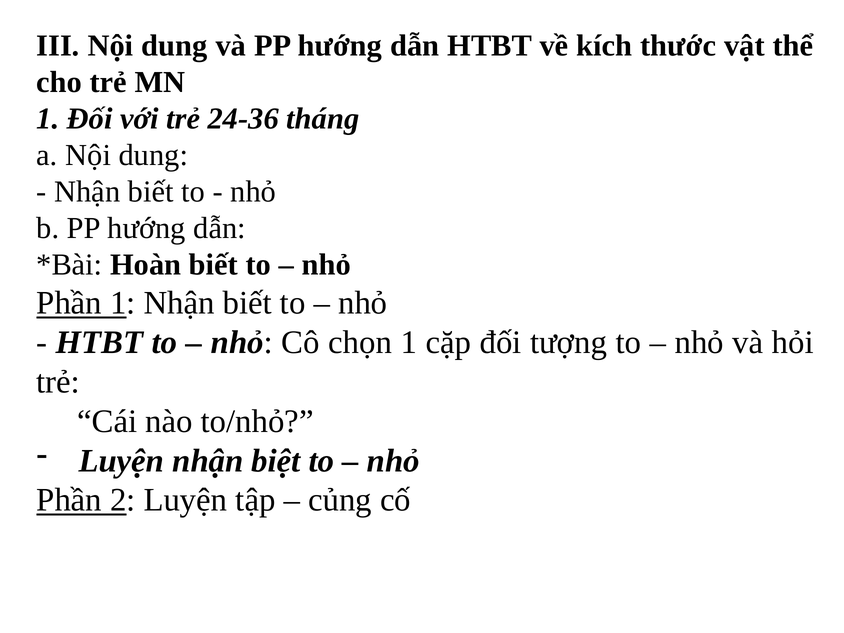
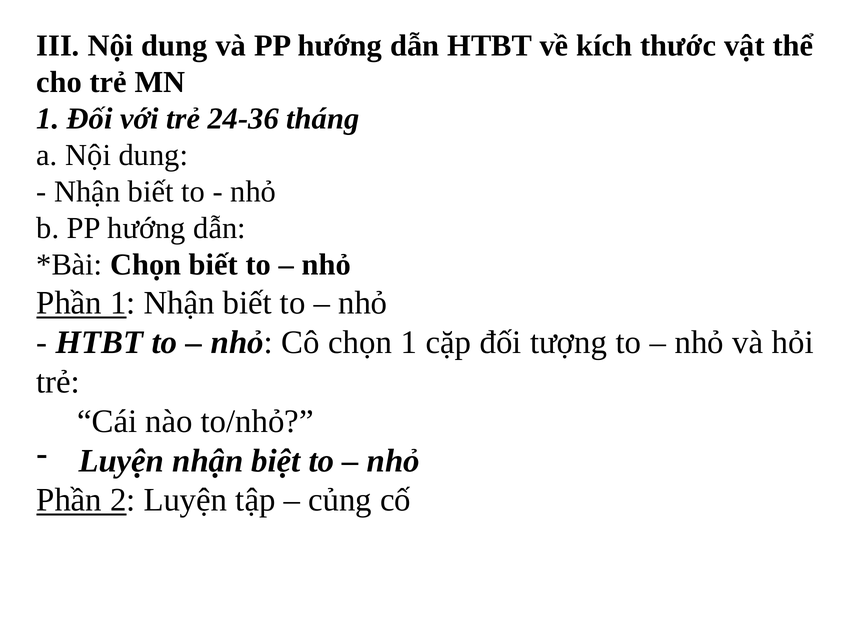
Hoàn at (146, 265): Hoàn -> Chọn
